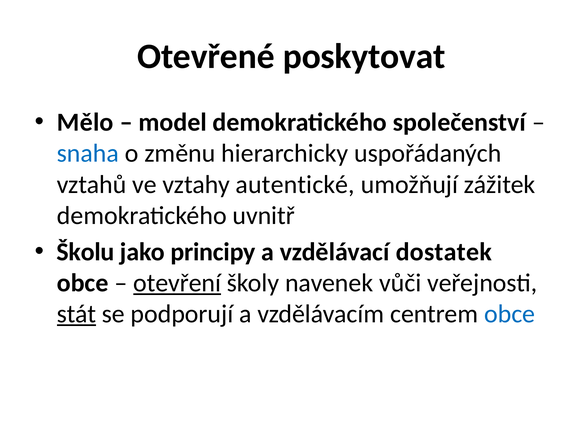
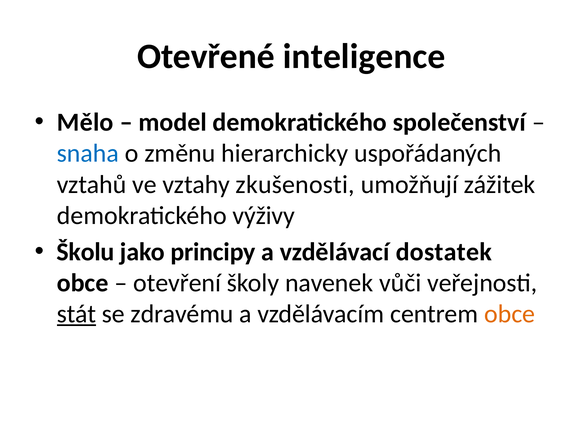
poskytovat: poskytovat -> inteligence
autentické: autentické -> zkušenosti
uvnitř: uvnitř -> výživy
otevření underline: present -> none
podporují: podporují -> zdravému
obce at (510, 314) colour: blue -> orange
